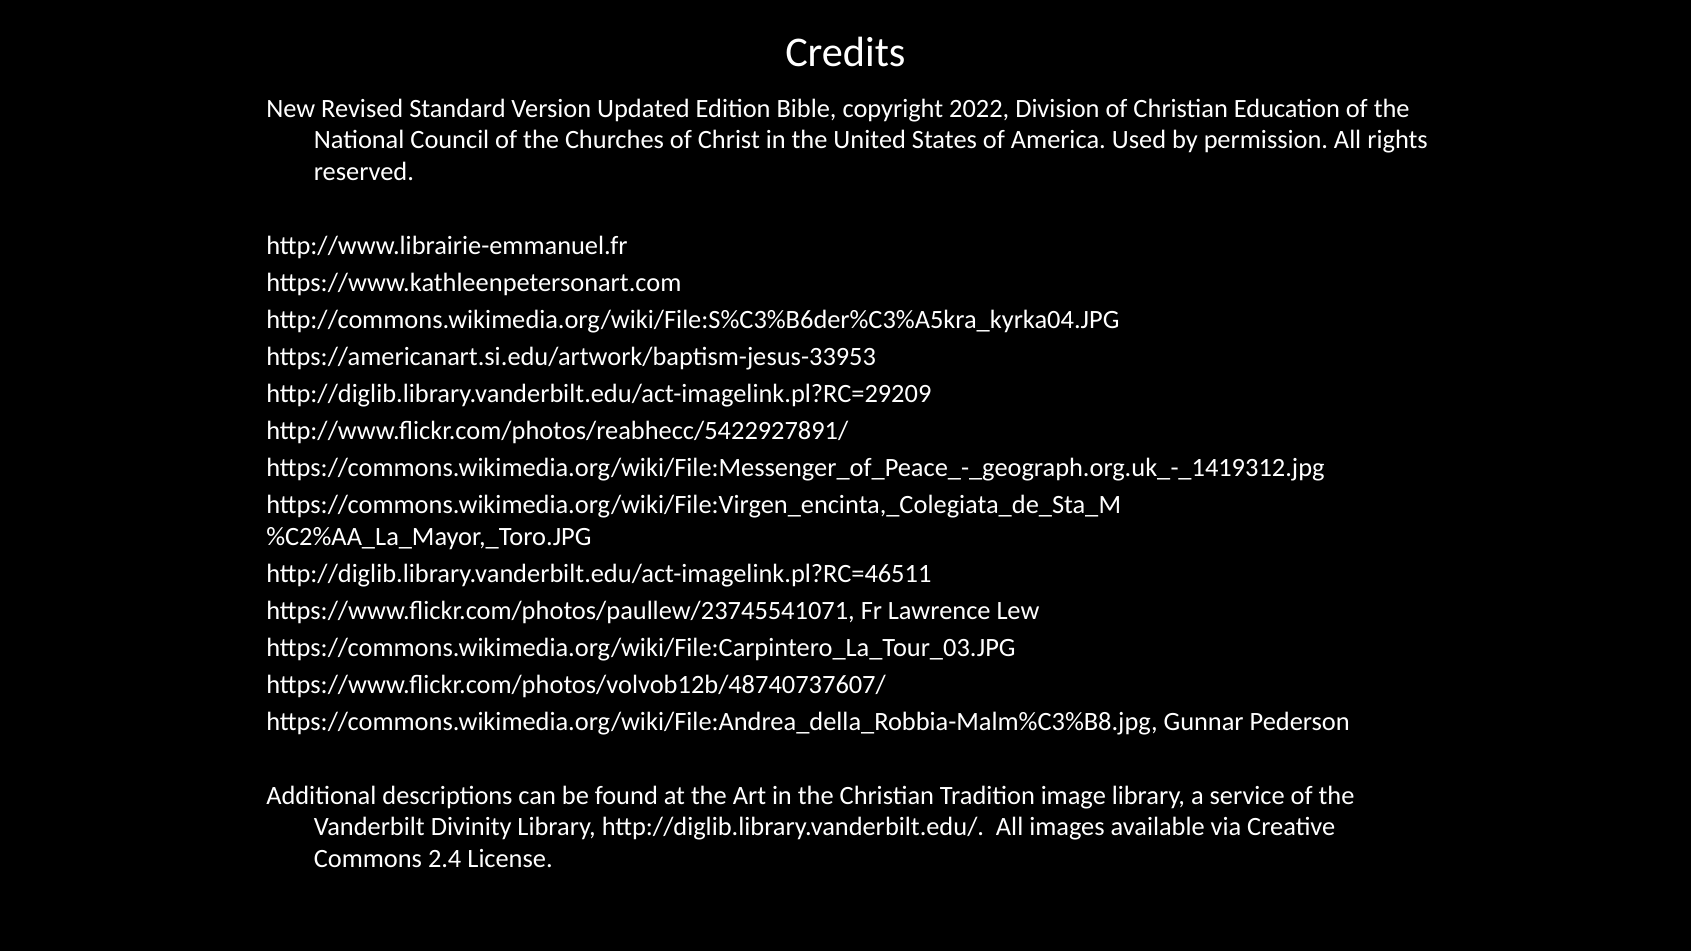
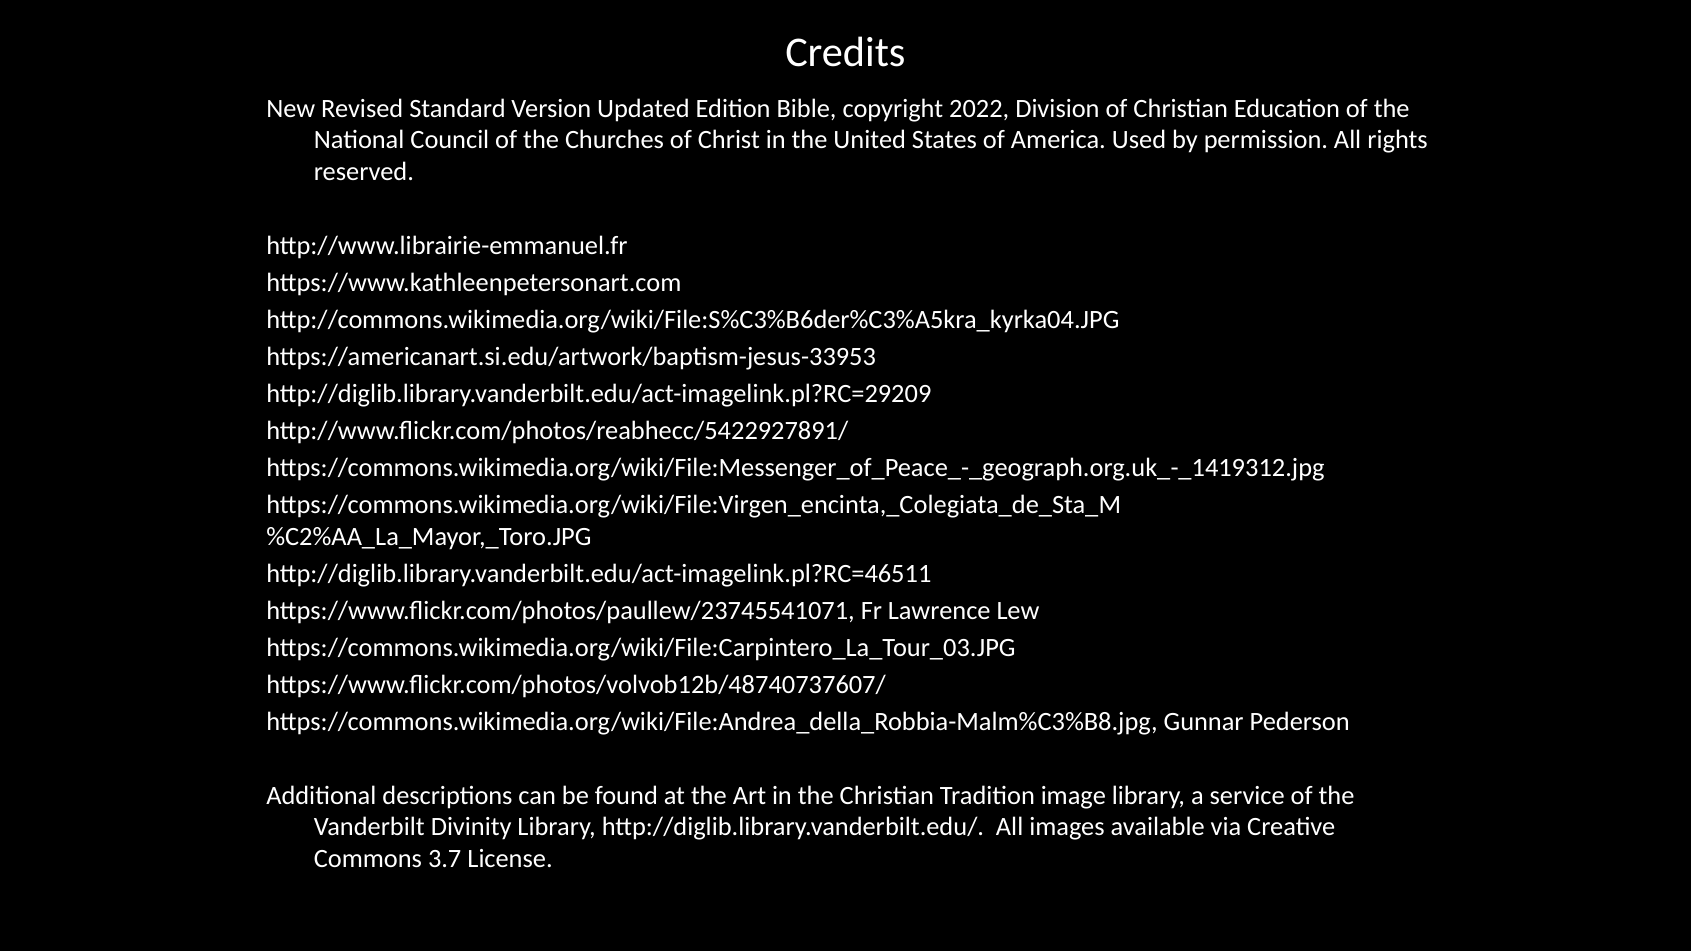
2.4: 2.4 -> 3.7
